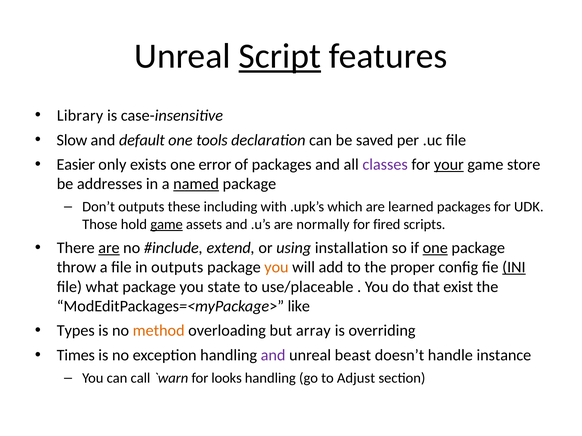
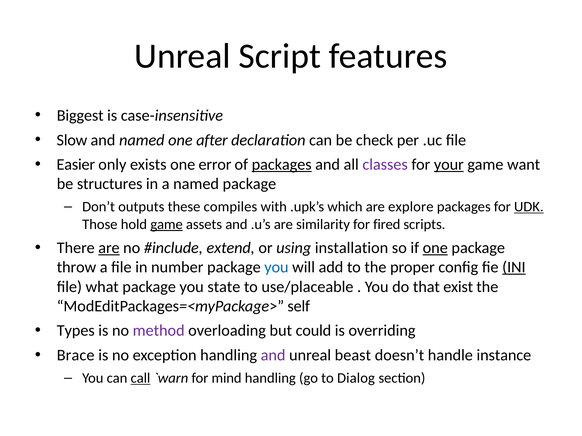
Script underline: present -> none
Library: Library -> Biggest
and default: default -> named
tools: tools -> after
saved: saved -> check
packages at (282, 165) underline: none -> present
store: store -> want
addresses: addresses -> structures
named at (196, 184) underline: present -> none
including: including -> compiles
learned: learned -> explore
UDK underline: none -> present
normally: normally -> similarity
in outputs: outputs -> number
you at (276, 268) colour: orange -> blue
like: like -> self
method colour: orange -> purple
array: array -> could
Times: Times -> Brace
call underline: none -> present
looks: looks -> mind
Adjust: Adjust -> Dialog
